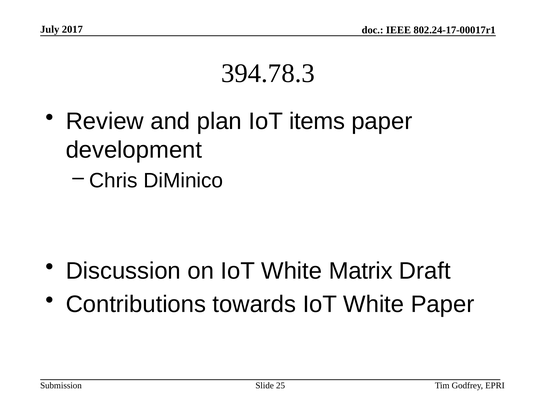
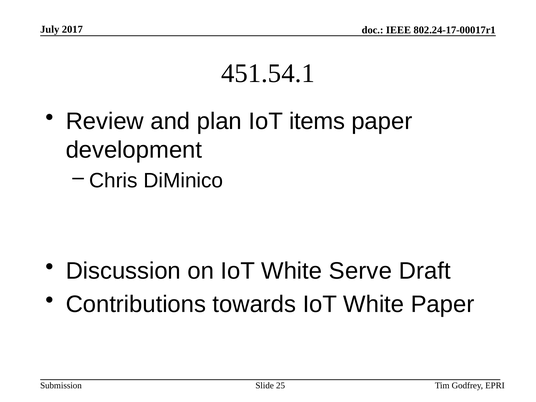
394.78.3: 394.78.3 -> 451.54.1
Matrix: Matrix -> Serve
